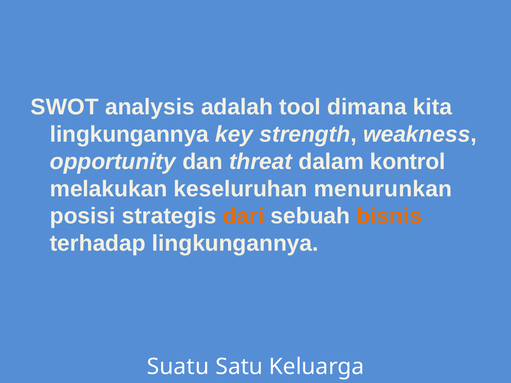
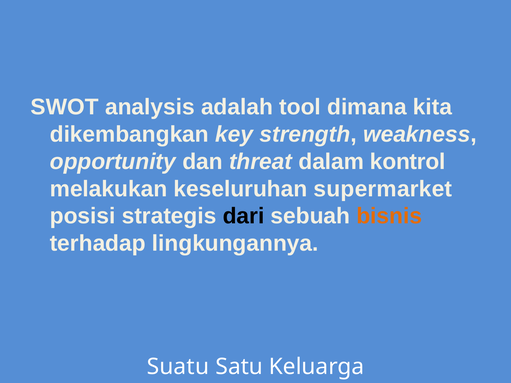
lingkungannya at (129, 134): lingkungannya -> dikembangkan
menurunkan: menurunkan -> supermarket
dari colour: orange -> black
